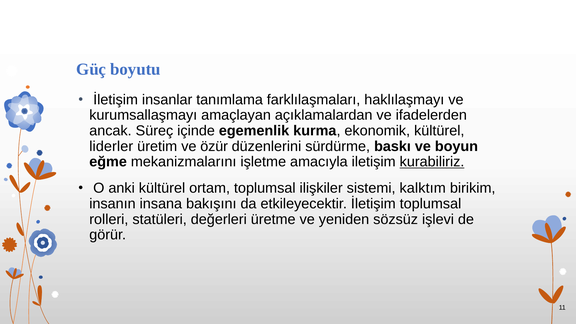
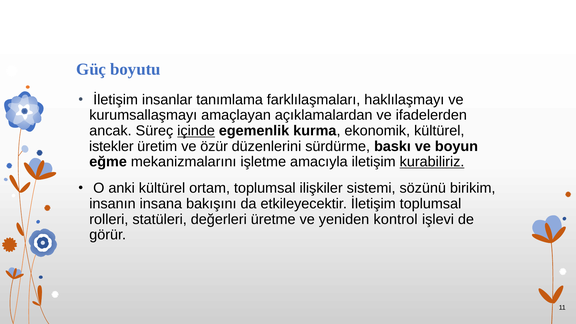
içinde underline: none -> present
liderler: liderler -> istekler
kalktım: kalktım -> sözünü
sözsüz: sözsüz -> kontrol
